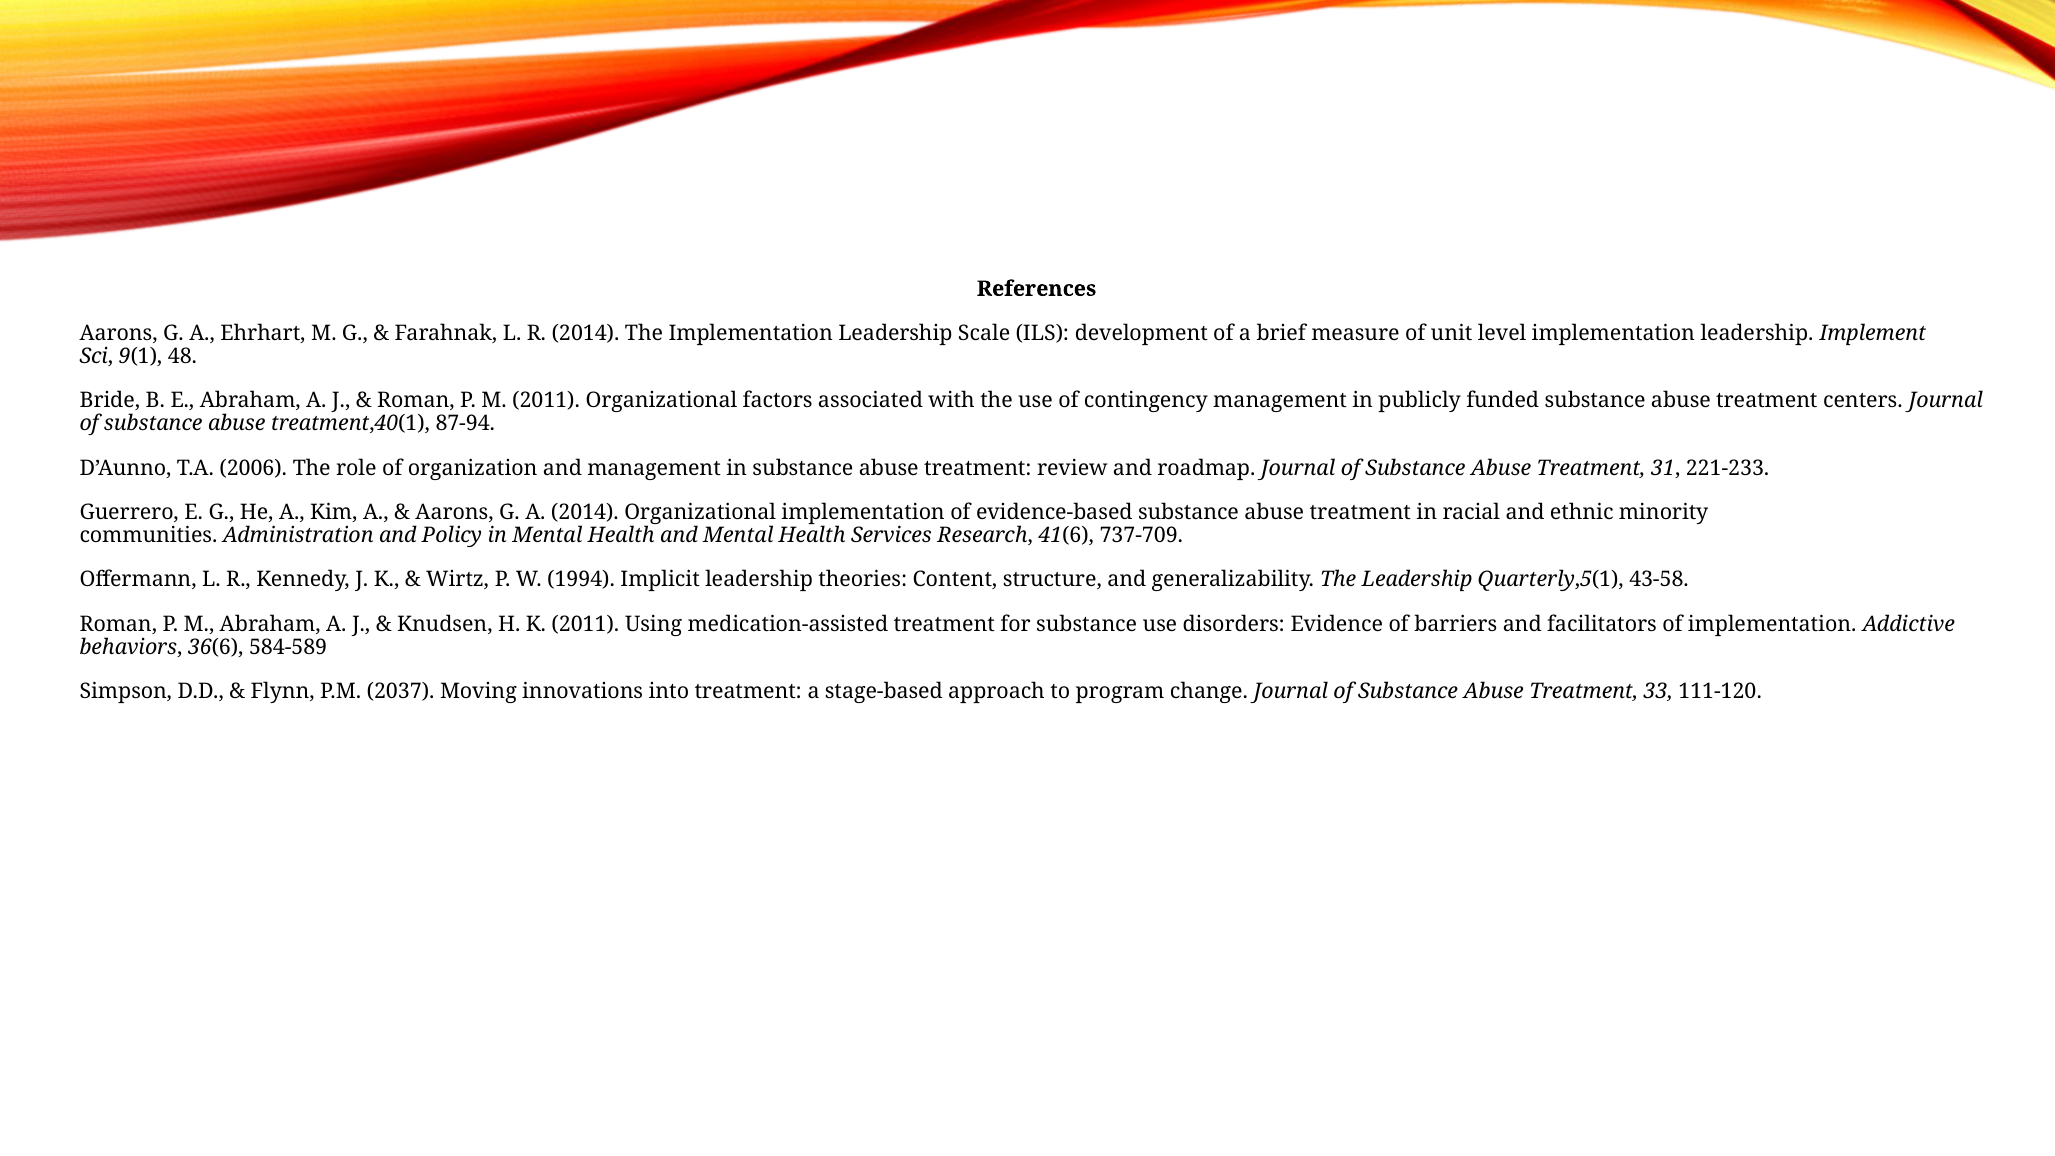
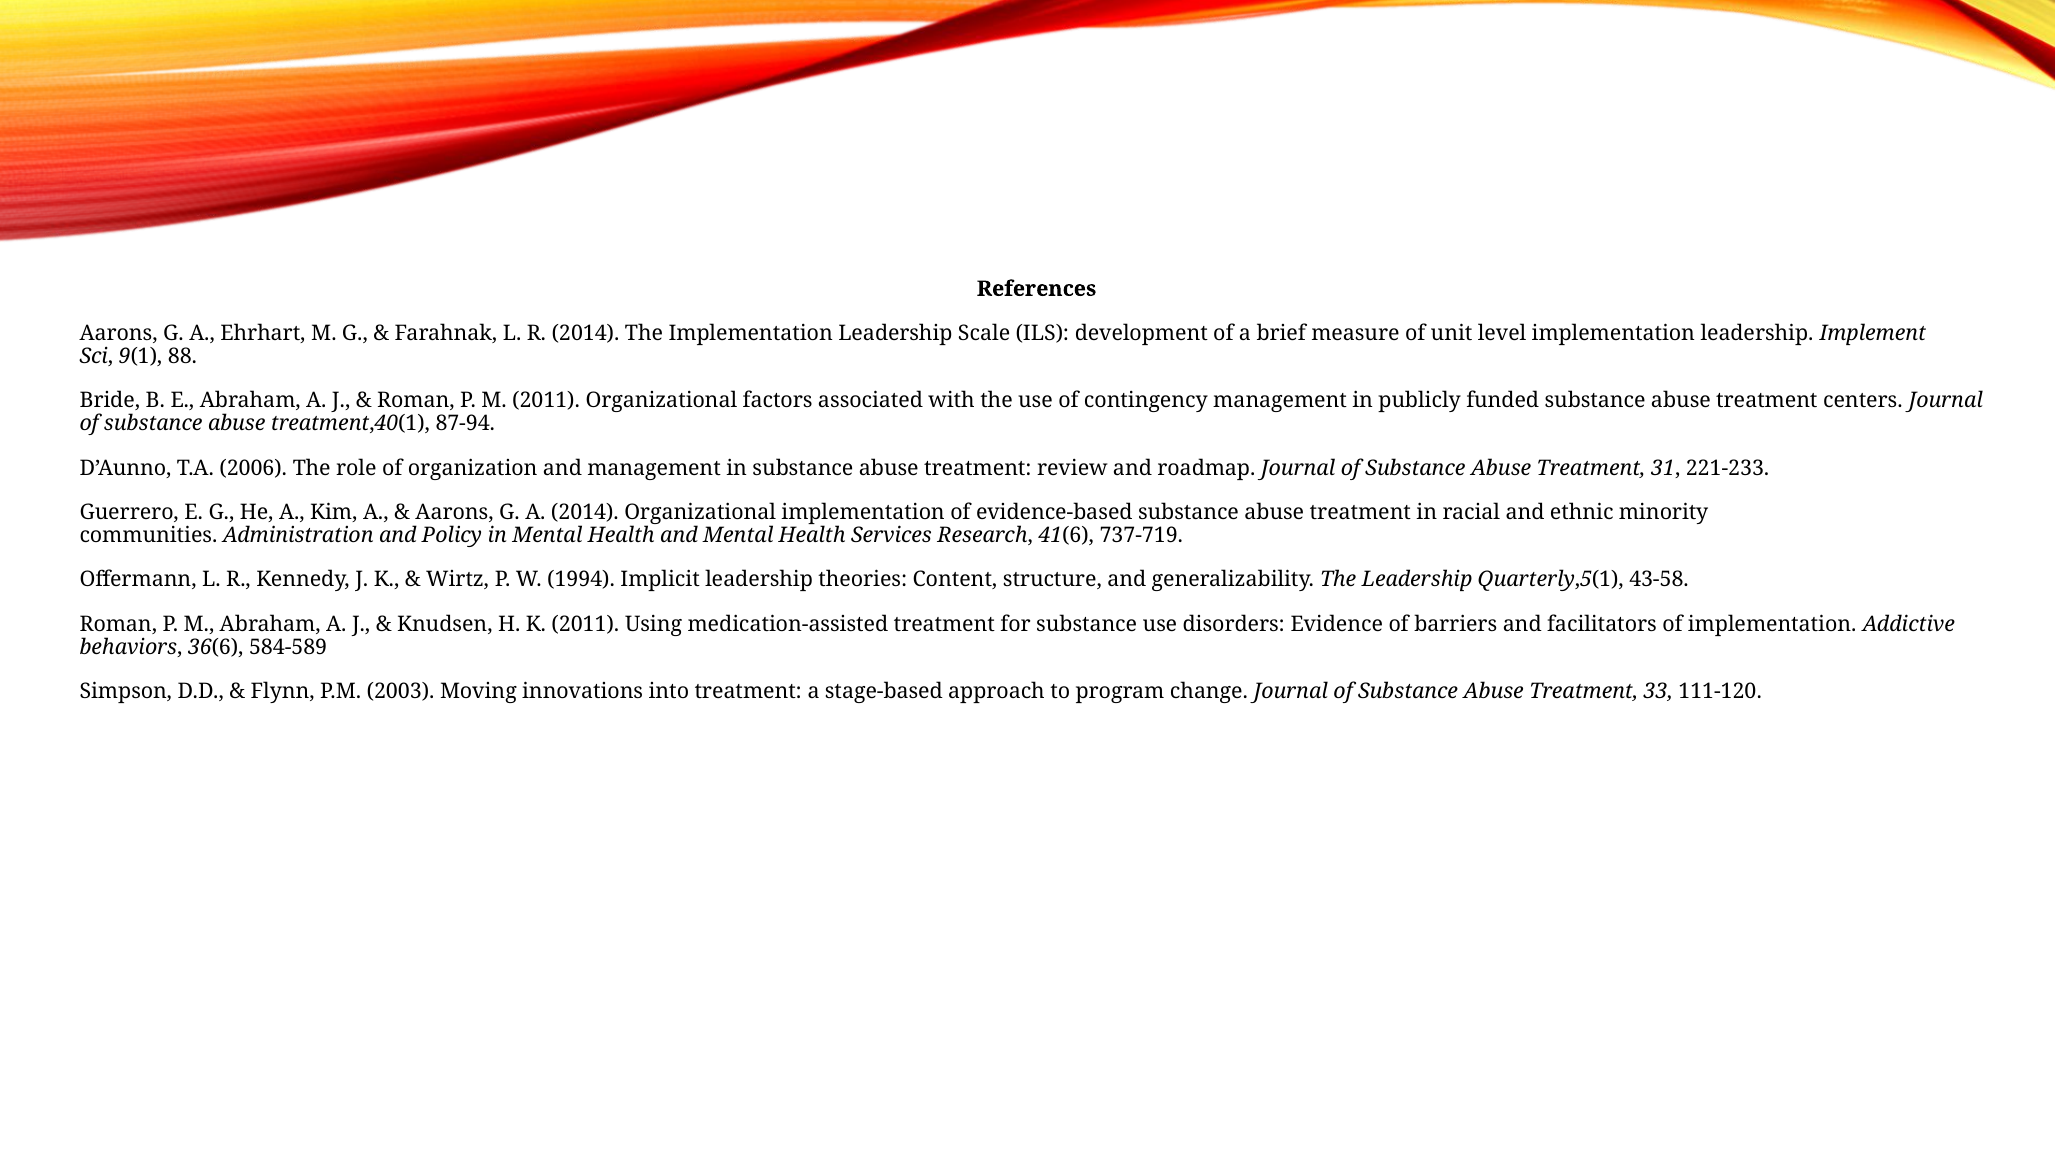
48: 48 -> 88
737-709: 737-709 -> 737-719
2037: 2037 -> 2003
